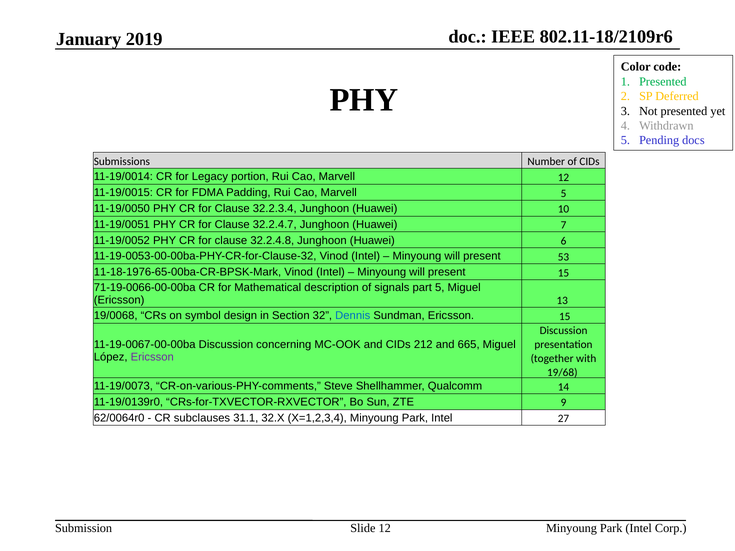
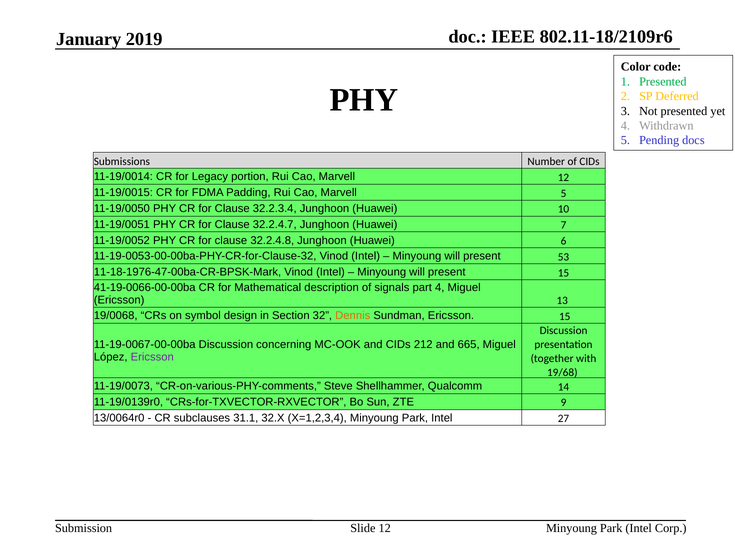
11-18-1976-65-00ba-CR-BPSK-Mark: 11-18-1976-65-00ba-CR-BPSK-Mark -> 11-18-1976-47-00ba-CR-BPSK-Mark
71-19-0066-00-00ba: 71-19-0066-00-00ba -> 41-19-0066-00-00ba
part 5: 5 -> 4
Dennis colour: blue -> orange
62/0064r0: 62/0064r0 -> 13/0064r0
